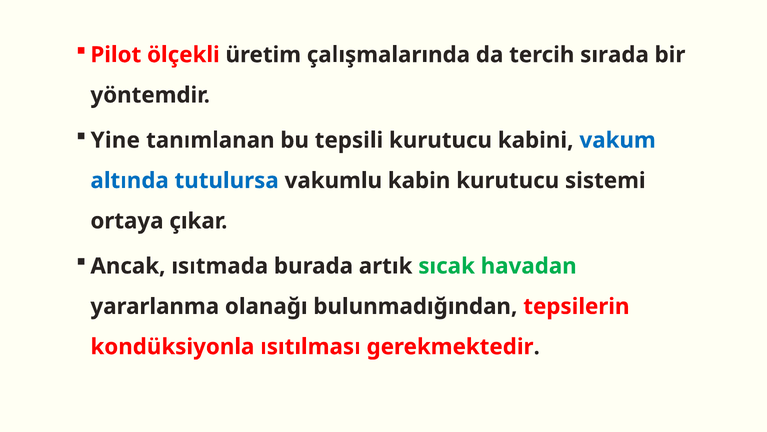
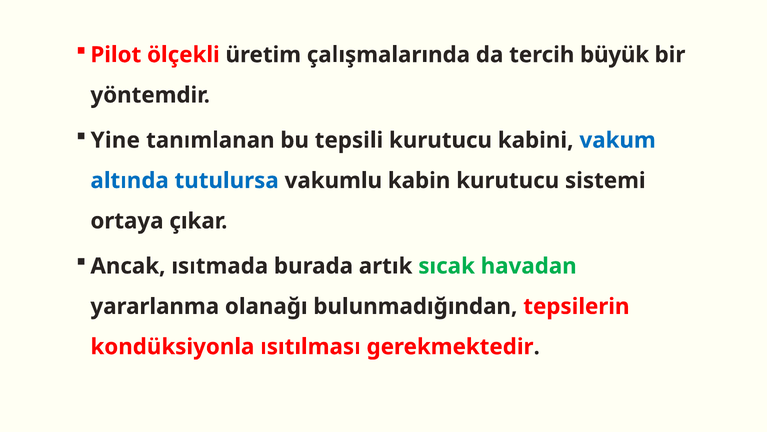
sırada: sırada -> büyük
